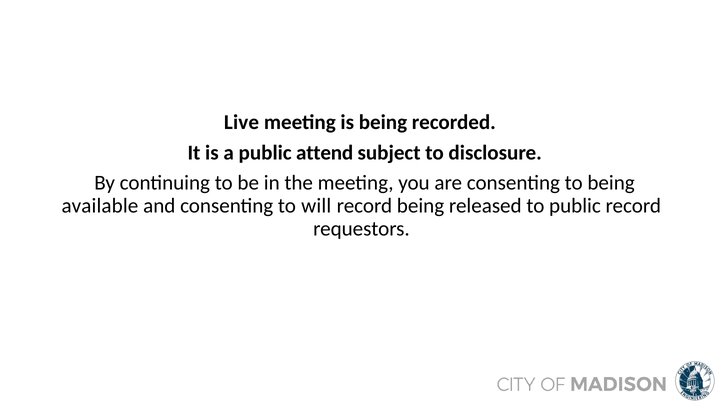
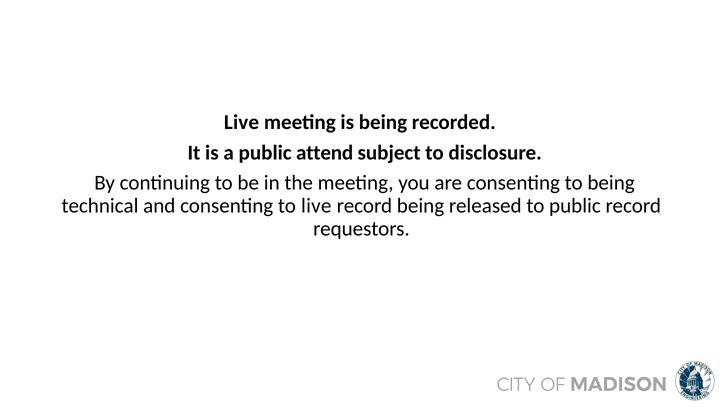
available: available -> technical
to will: will -> live
